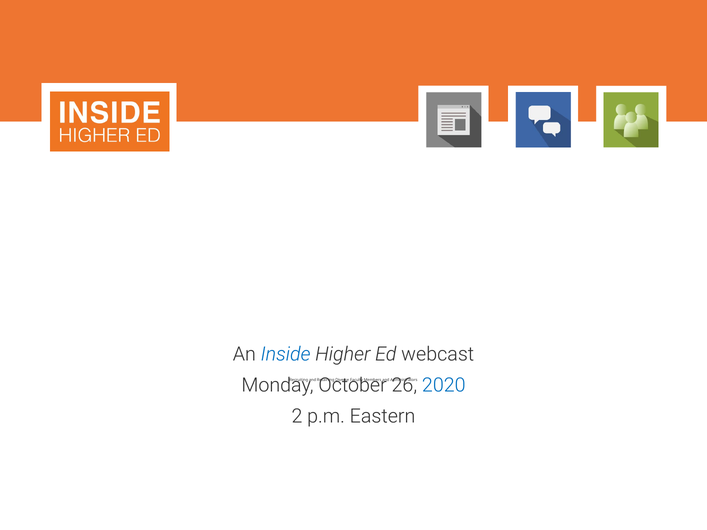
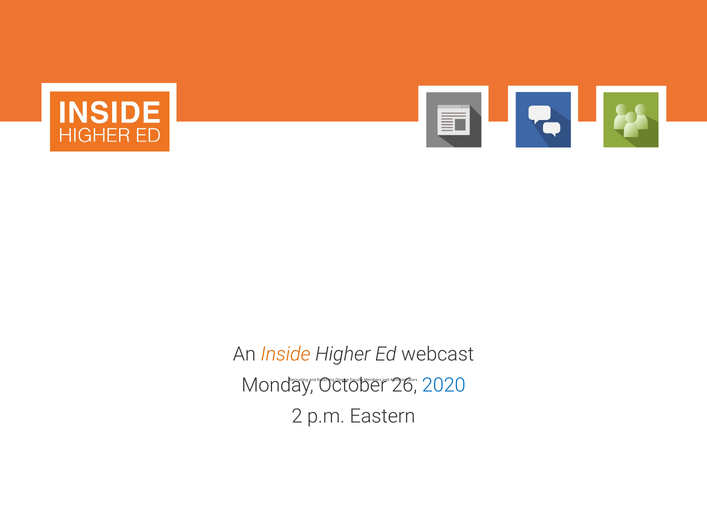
Inside colour: blue -> orange
